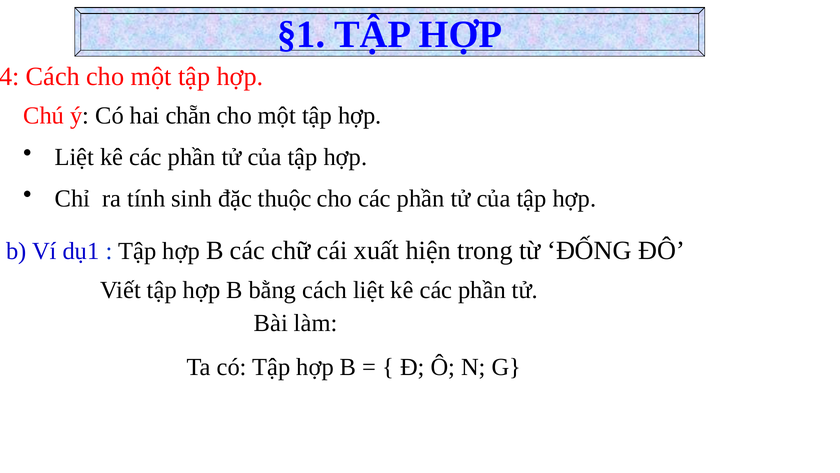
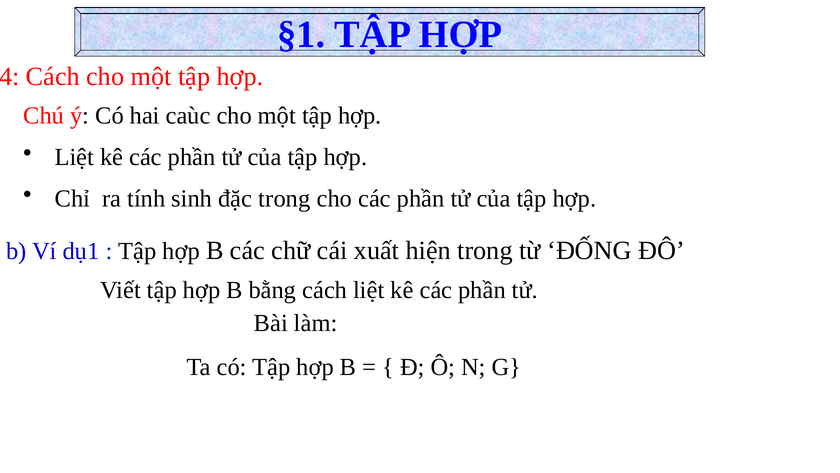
chẵn: chẵn -> caùc
đặc thuộc: thuộc -> trong
